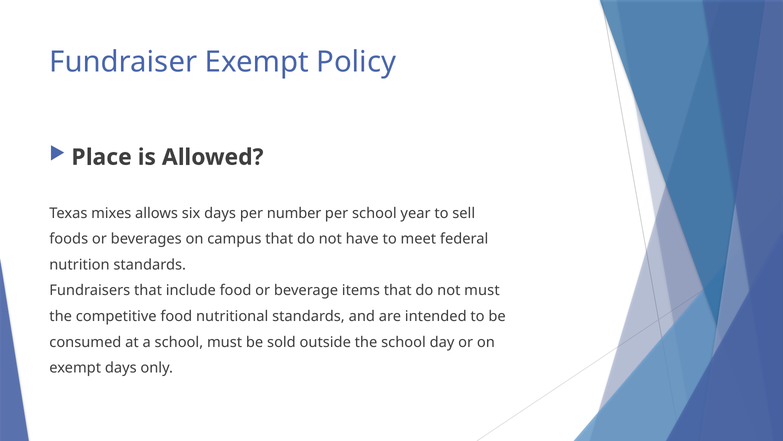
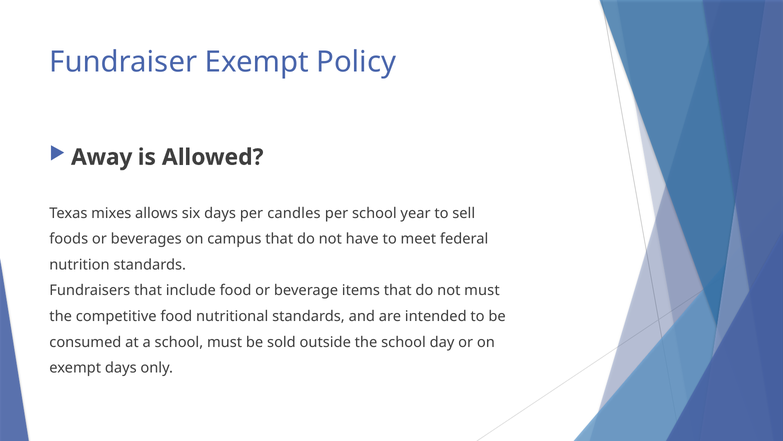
Place: Place -> Away
number: number -> candles
